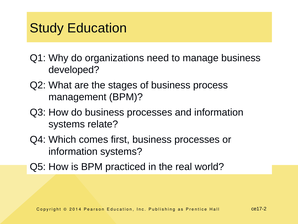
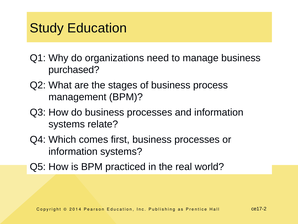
developed: developed -> purchased
